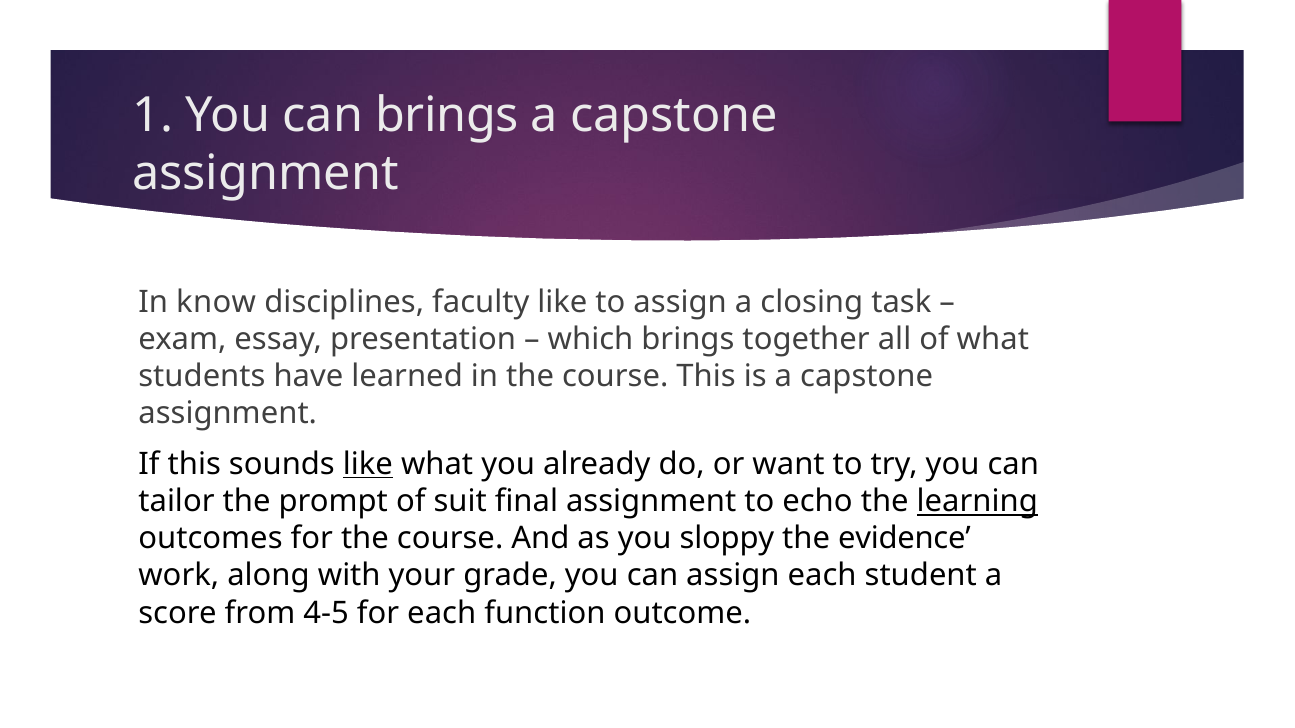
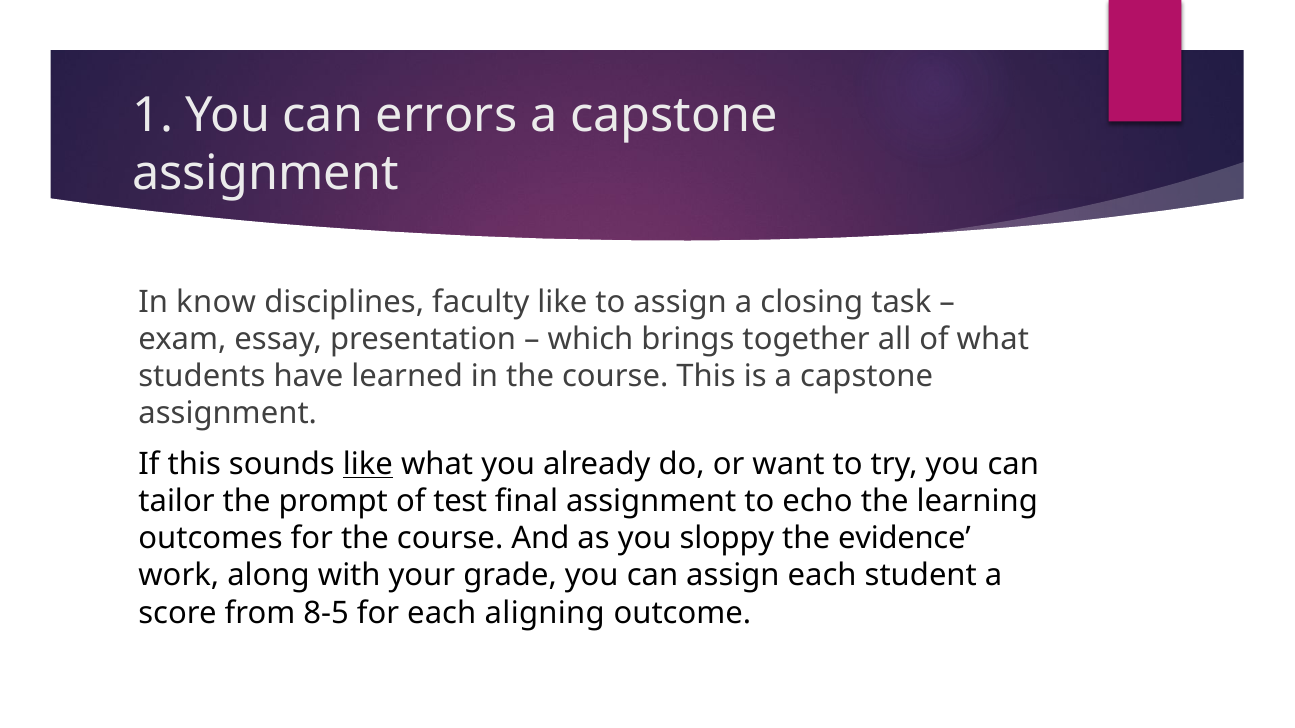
can brings: brings -> errors
suit: suit -> test
learning underline: present -> none
4-5: 4-5 -> 8-5
function: function -> aligning
